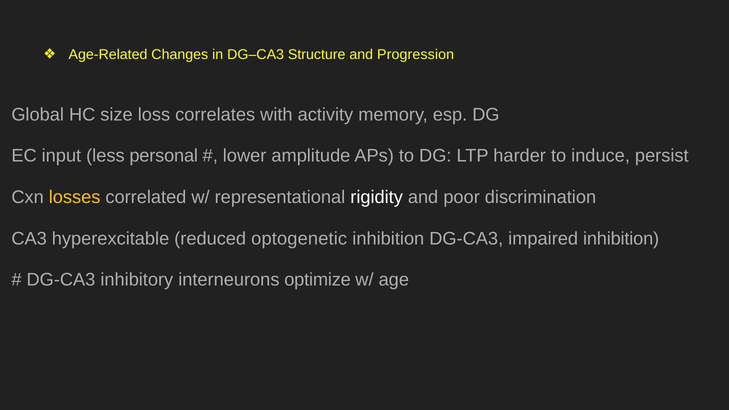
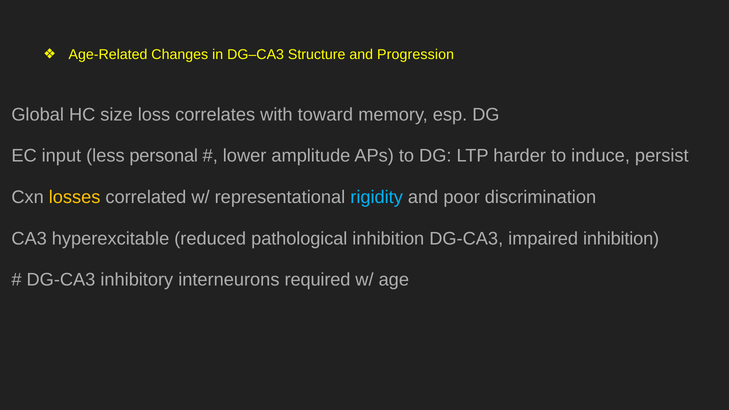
activity: activity -> toward
rigidity colour: white -> light blue
optogenetic: optogenetic -> pathological
optimize: optimize -> required
